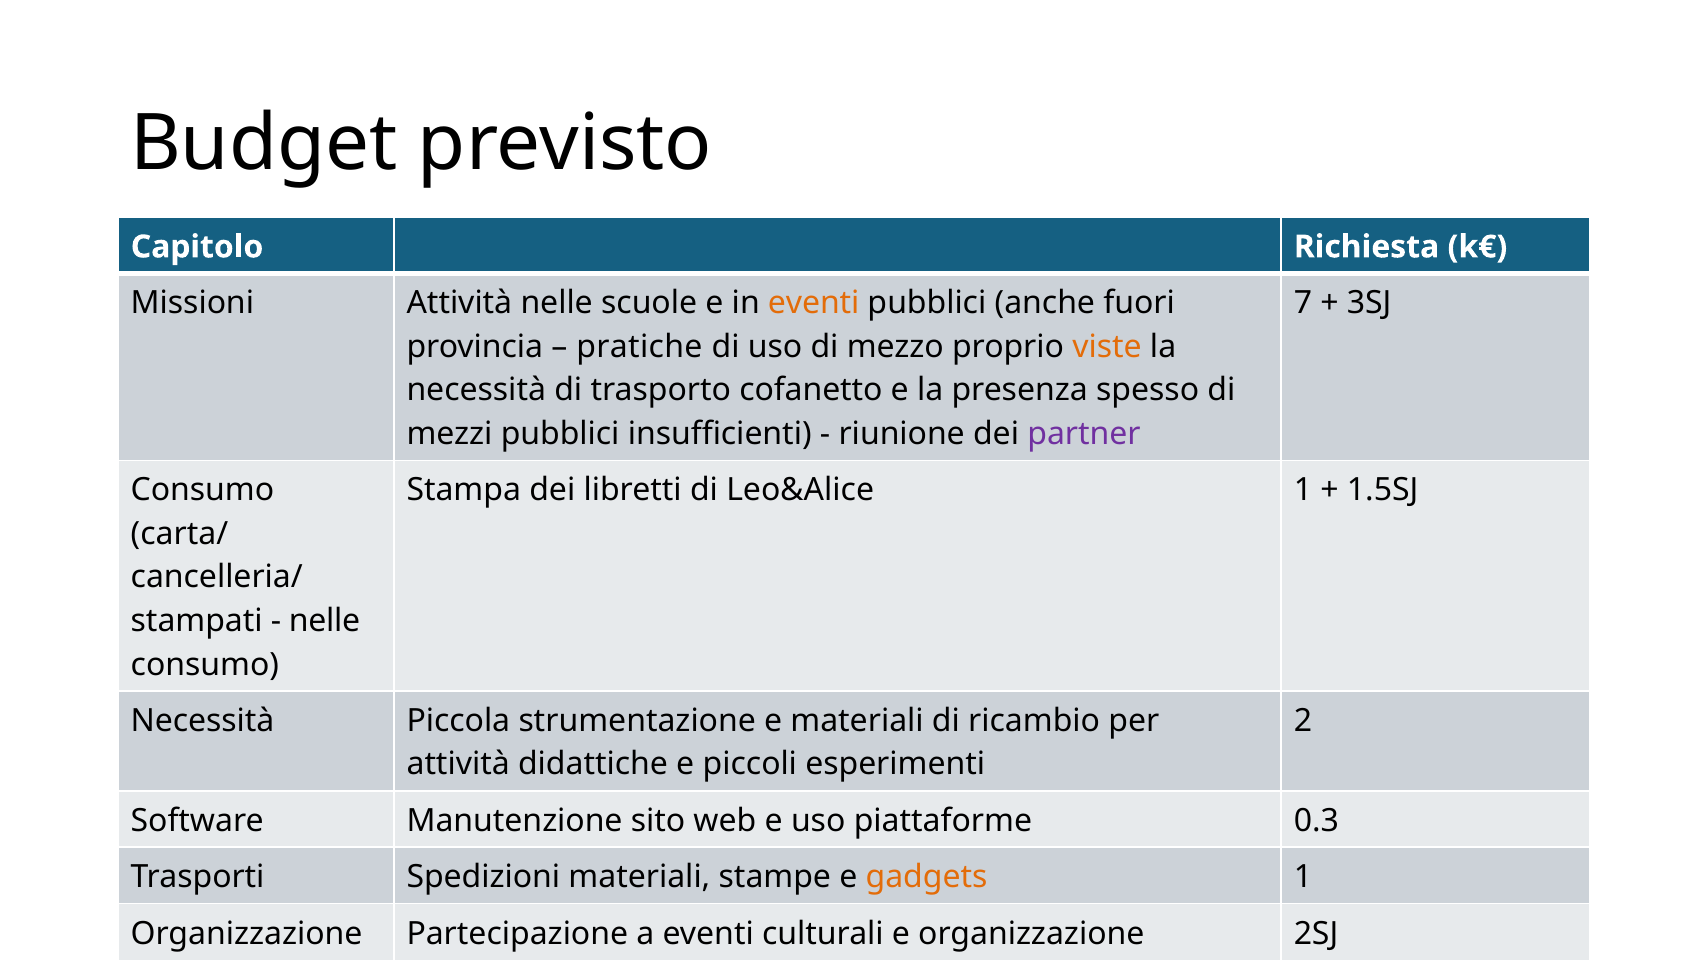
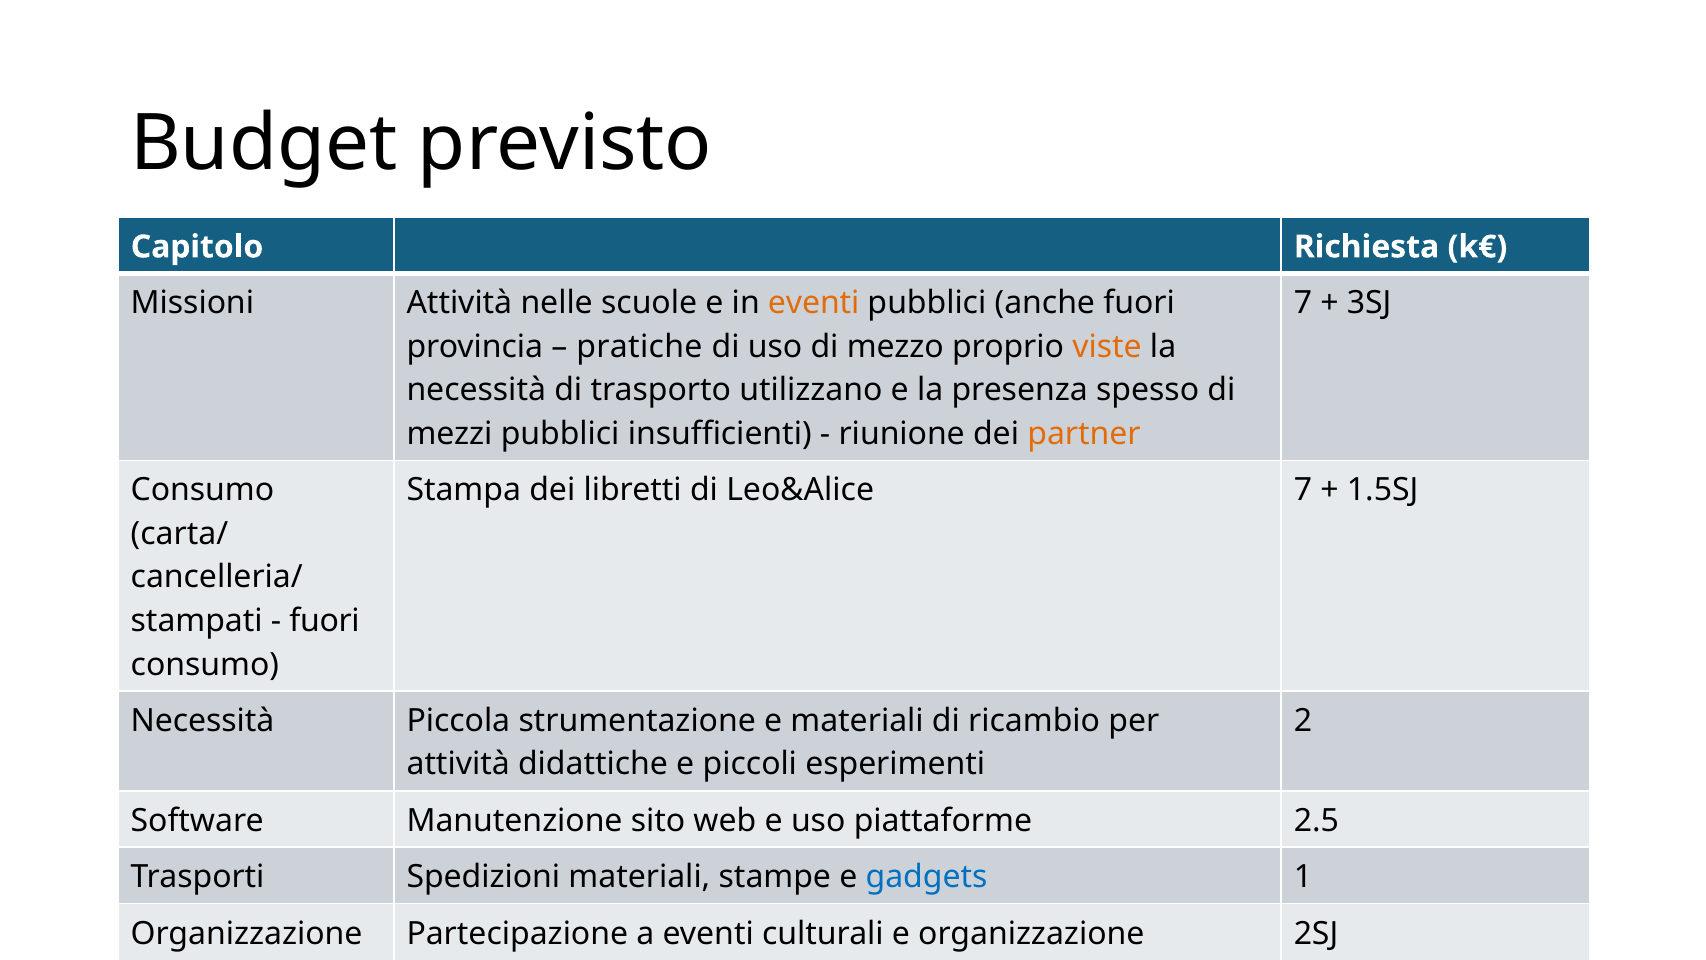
cofanetto: cofanetto -> utilizzano
partner colour: purple -> orange
Leo&Alice 1: 1 -> 7
nelle at (325, 621): nelle -> fuori
0.3: 0.3 -> 2.5
gadgets colour: orange -> blue
